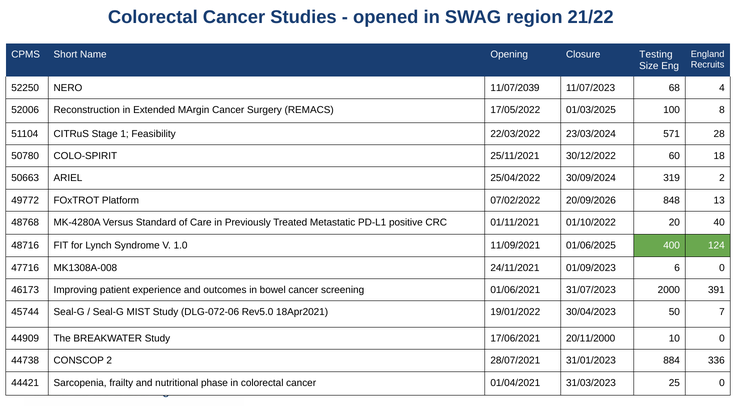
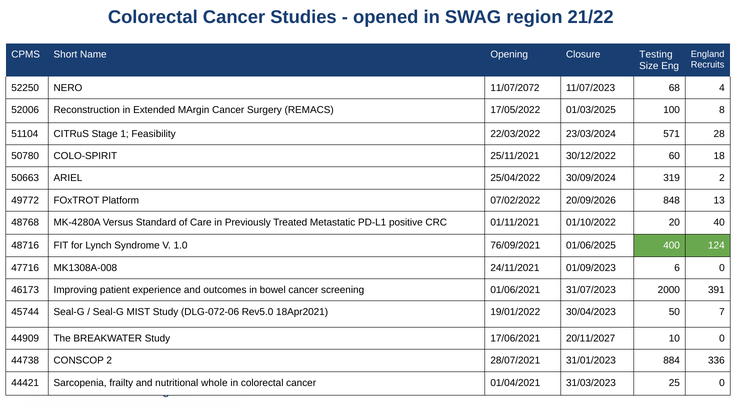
11/07/2039: 11/07/2039 -> 11/07/2072
11/09/2021: 11/09/2021 -> 76/09/2021
20/11/2000: 20/11/2000 -> 20/11/2027
phase: phase -> whole
